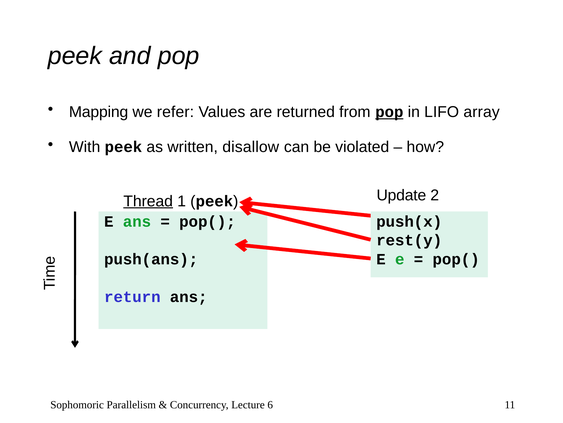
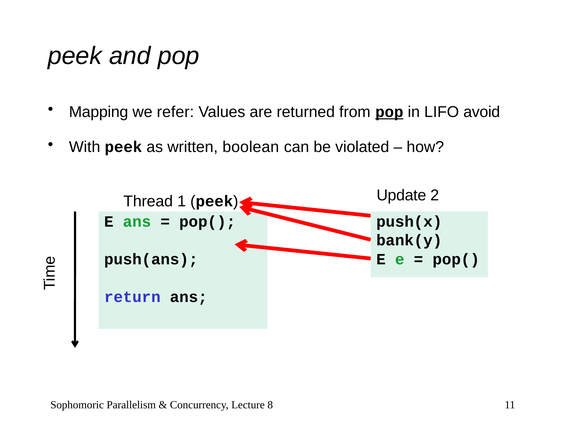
array: array -> avoid
disallow: disallow -> boolean
Thread underline: present -> none
rest(y: rest(y -> bank(y
6: 6 -> 8
